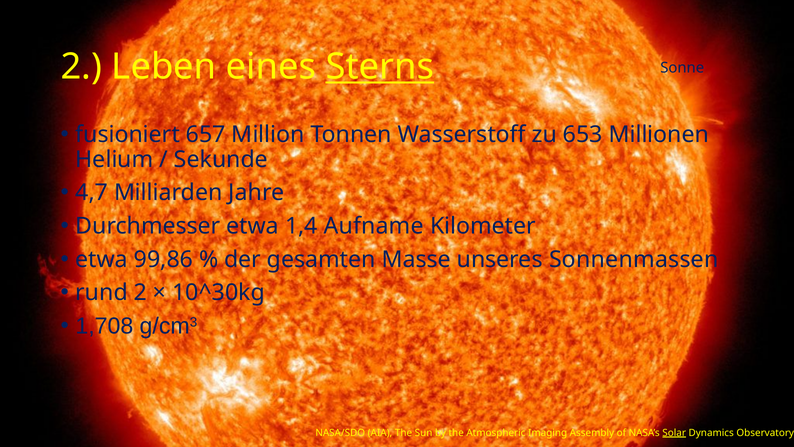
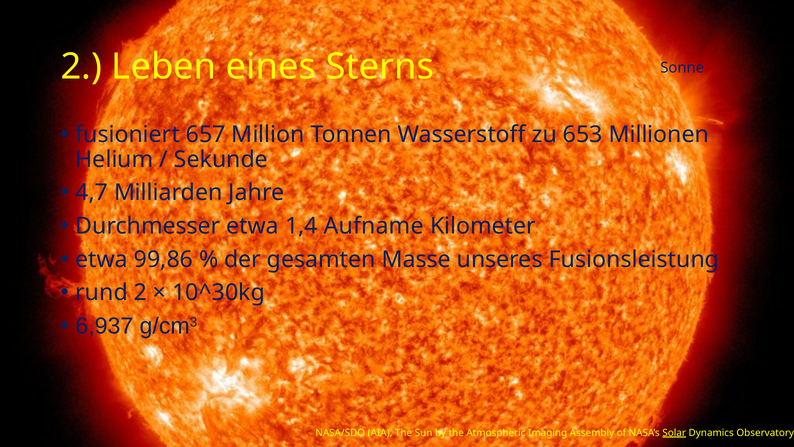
Sterns underline: present -> none
Sonnenmassen: Sonnenmassen -> Fusionsleistung
1,708: 1,708 -> 6,937
